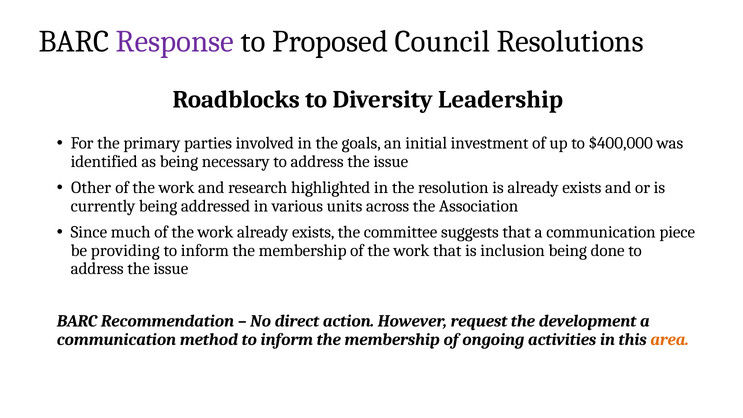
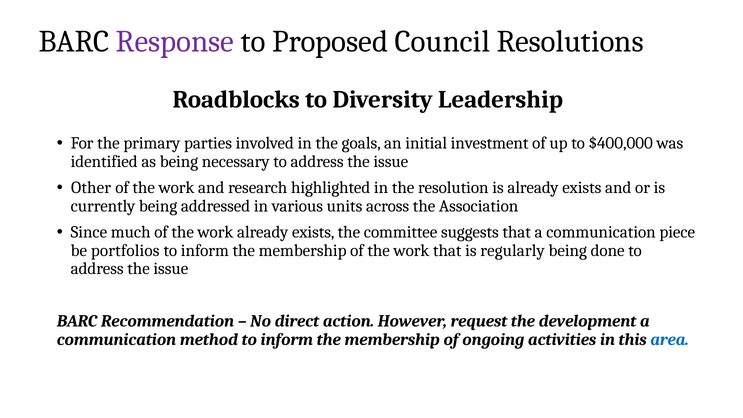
providing: providing -> portfolios
inclusion: inclusion -> regularly
area colour: orange -> blue
